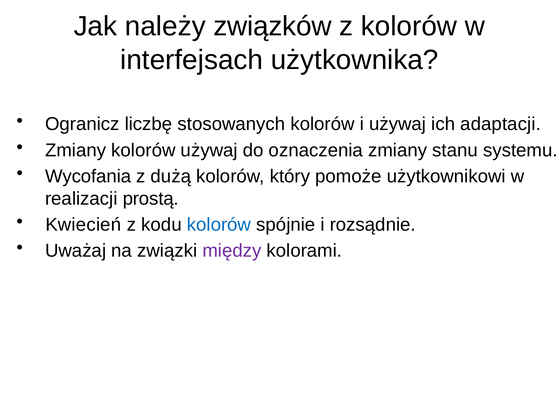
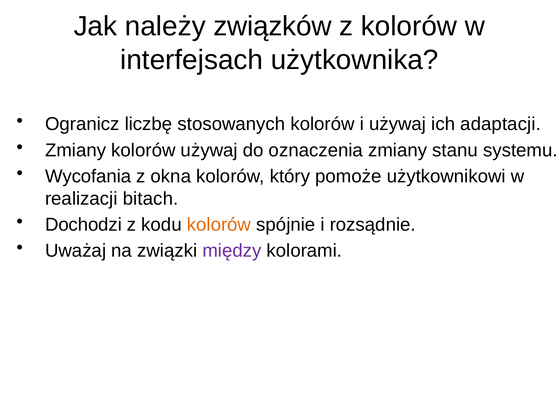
dużą: dużą -> okna
prostą: prostą -> bitach
Kwiecień: Kwiecień -> Dochodzi
kolorów at (219, 225) colour: blue -> orange
